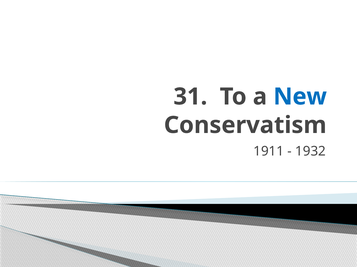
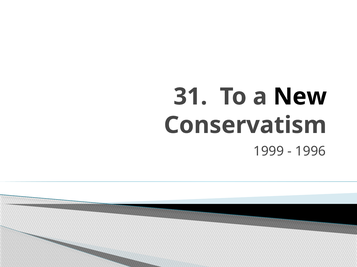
New colour: blue -> black
1911: 1911 -> 1999
1932: 1932 -> 1996
